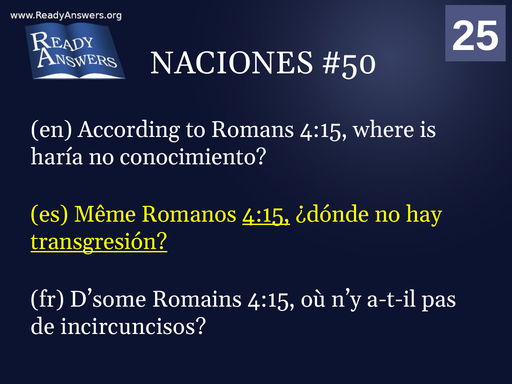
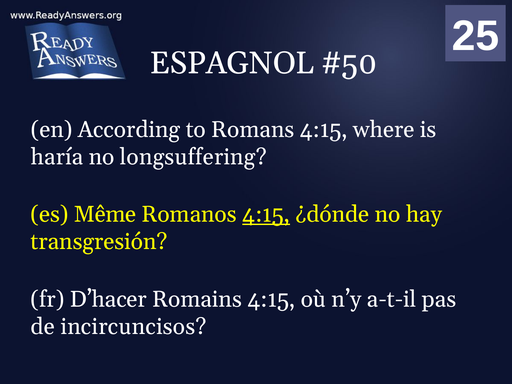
NACIONES: NACIONES -> ESPAGNOL
conocimiento: conocimiento -> longsuffering
transgresión underline: present -> none
D’some: D’some -> D’hacer
